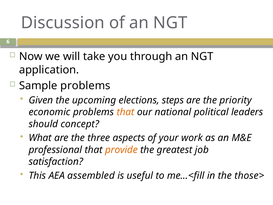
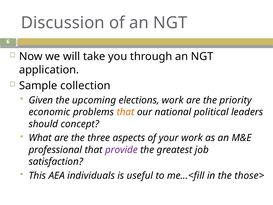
Sample problems: problems -> collection
elections steps: steps -> work
provide colour: orange -> purple
assembled: assembled -> individuals
